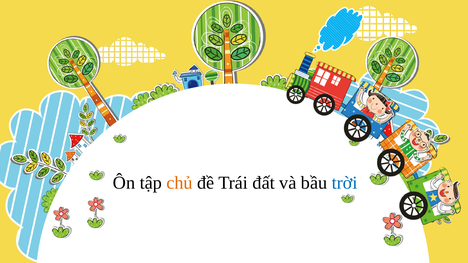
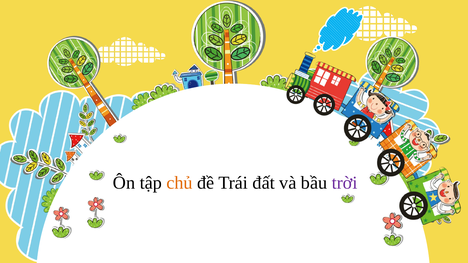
trời colour: blue -> purple
